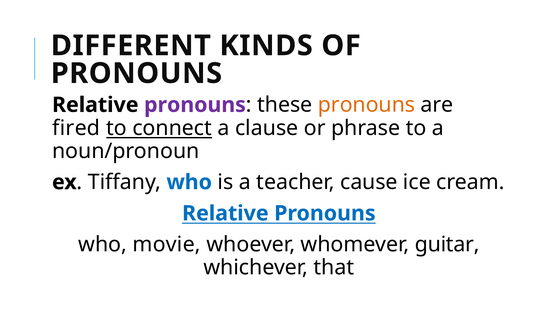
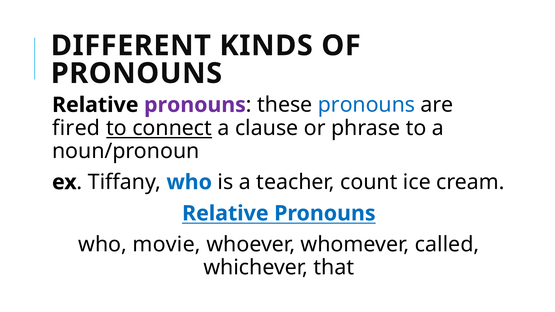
pronouns at (367, 105) colour: orange -> blue
cause: cause -> count
guitar: guitar -> called
